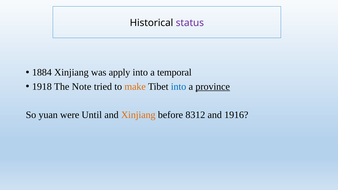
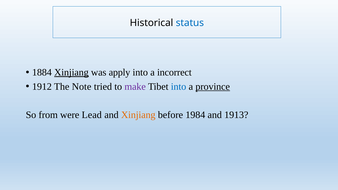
status colour: purple -> blue
Xinjiang at (71, 72) underline: none -> present
temporal: temporal -> incorrect
1918: 1918 -> 1912
make colour: orange -> purple
yuan: yuan -> from
Until: Until -> Lead
8312: 8312 -> 1984
1916: 1916 -> 1913
